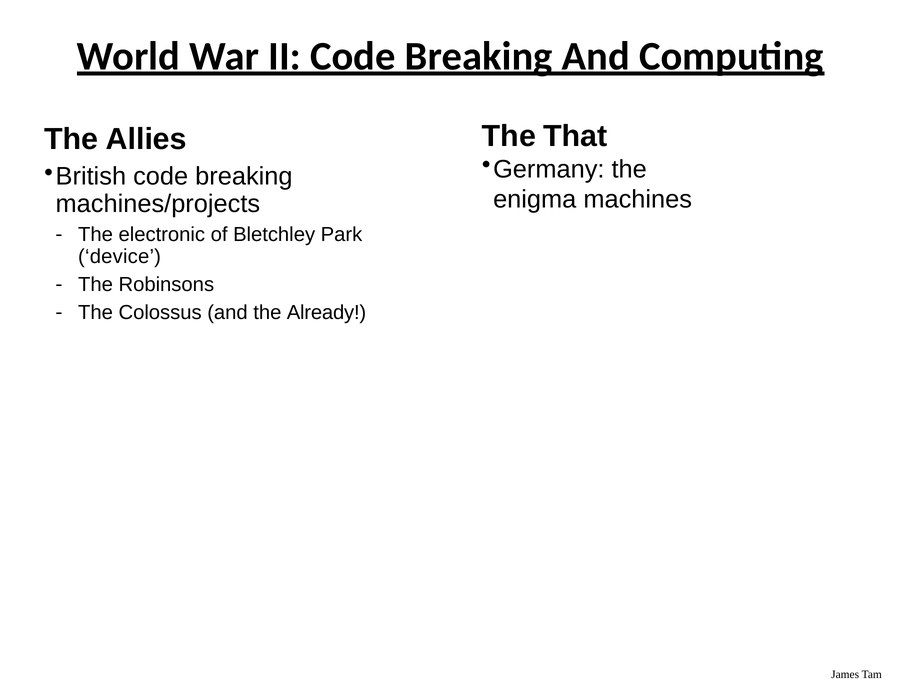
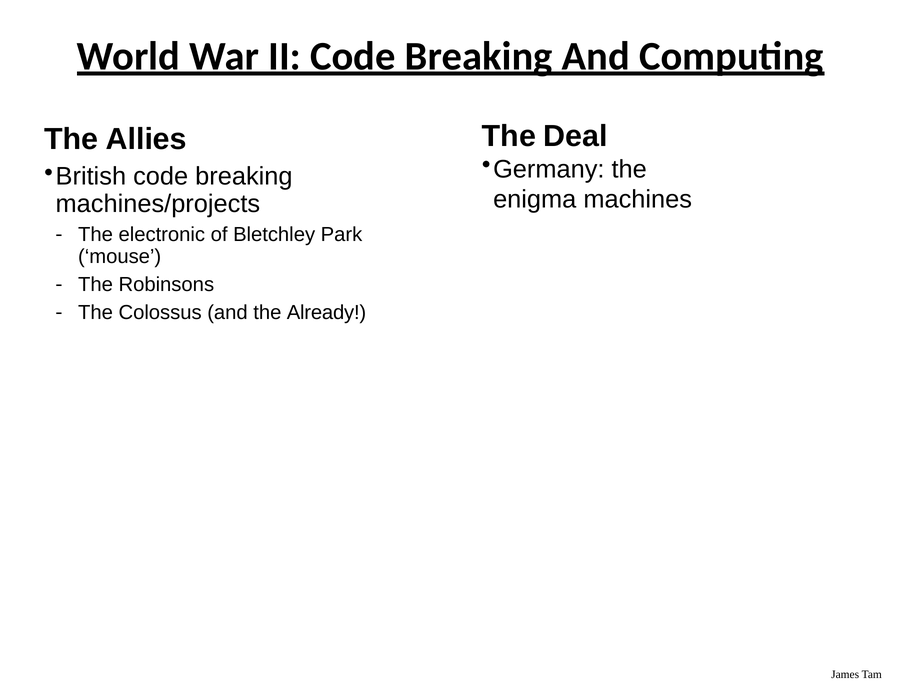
That: That -> Deal
device: device -> mouse
